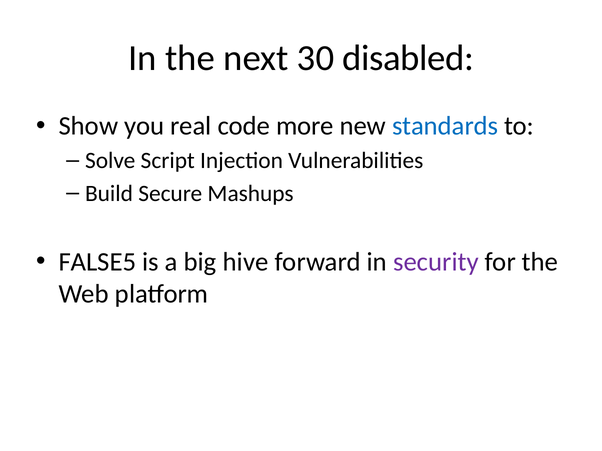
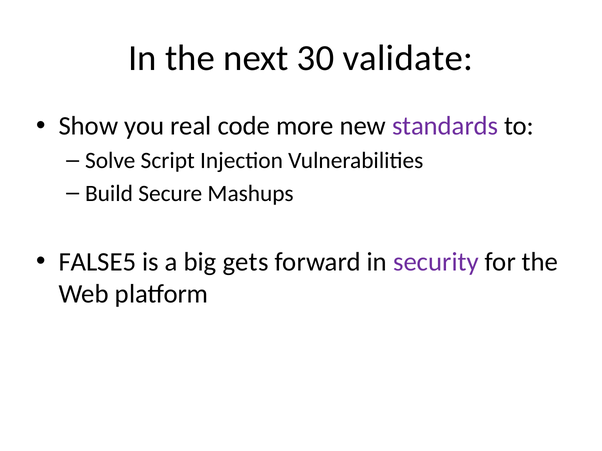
disabled: disabled -> validate
standards colour: blue -> purple
hive: hive -> gets
